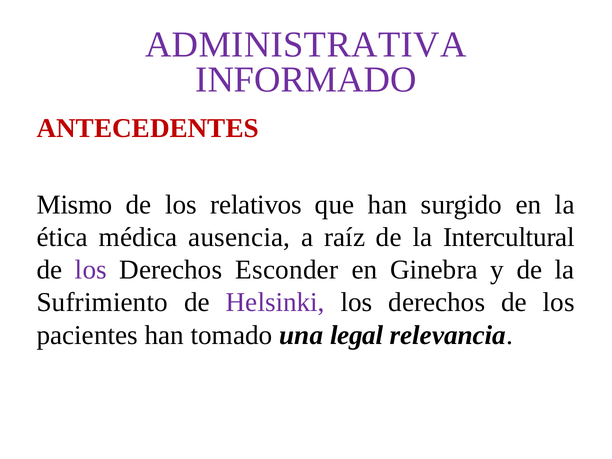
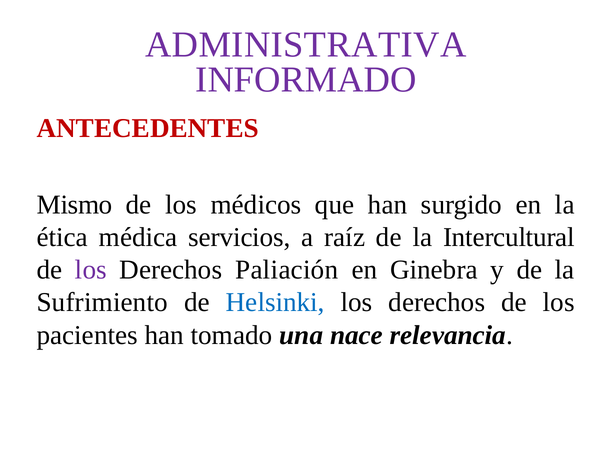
relativos: relativos -> médicos
ausencia: ausencia -> servicios
Esconder: Esconder -> Paliación
Helsinki colour: purple -> blue
legal: legal -> nace
